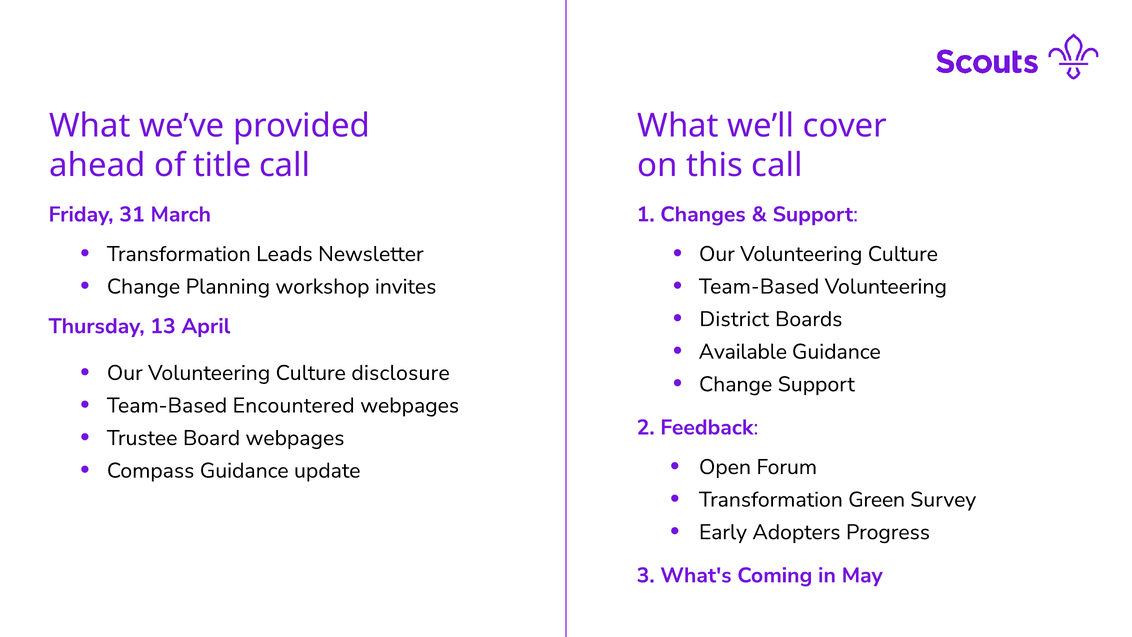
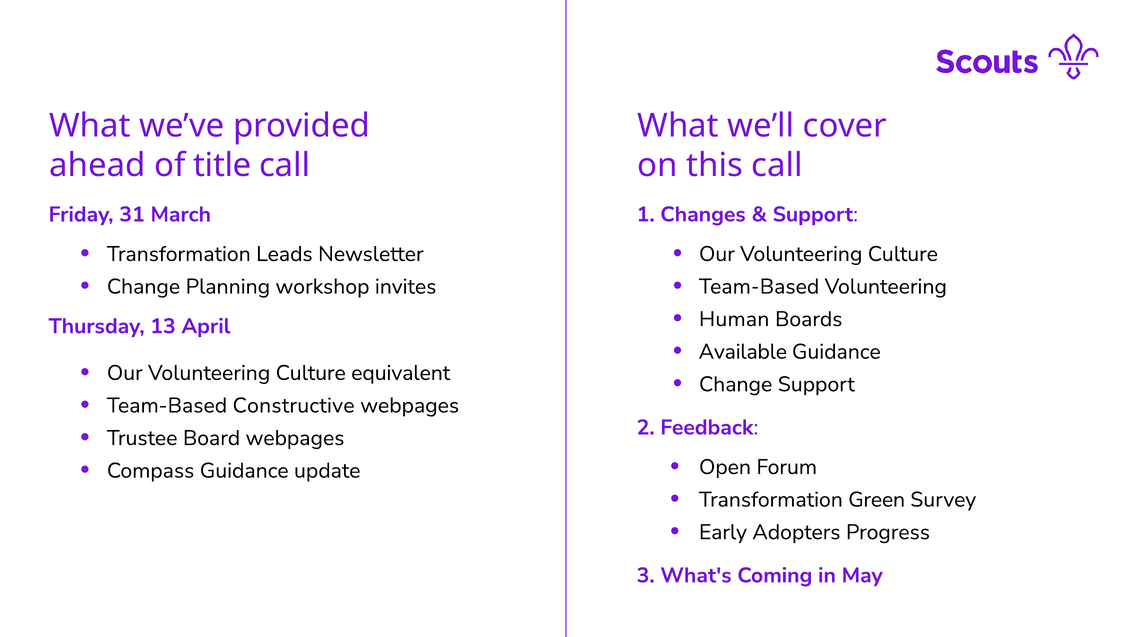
District: District -> Human
disclosure: disclosure -> equivalent
Encountered: Encountered -> Constructive
